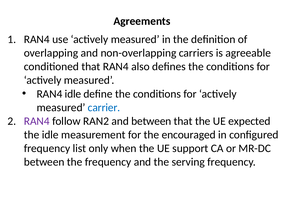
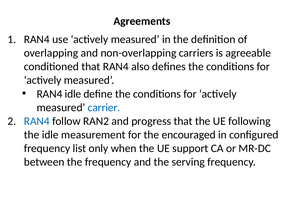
RAN4 at (37, 121) colour: purple -> blue
and between: between -> progress
expected: expected -> following
